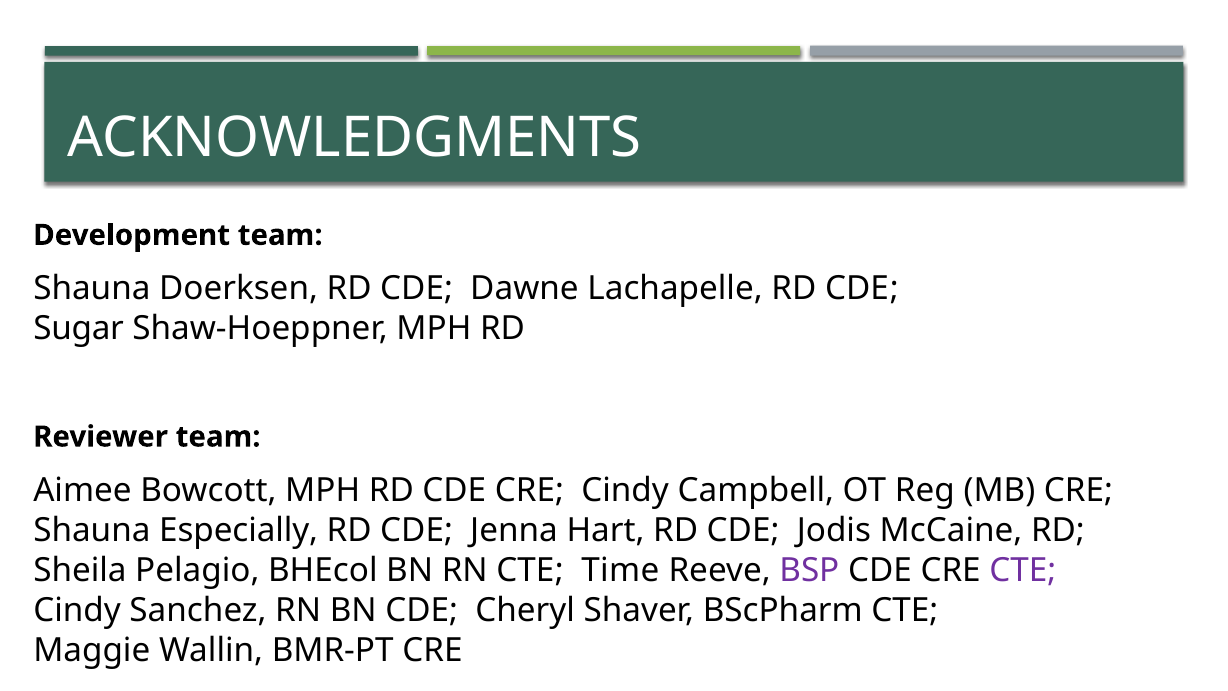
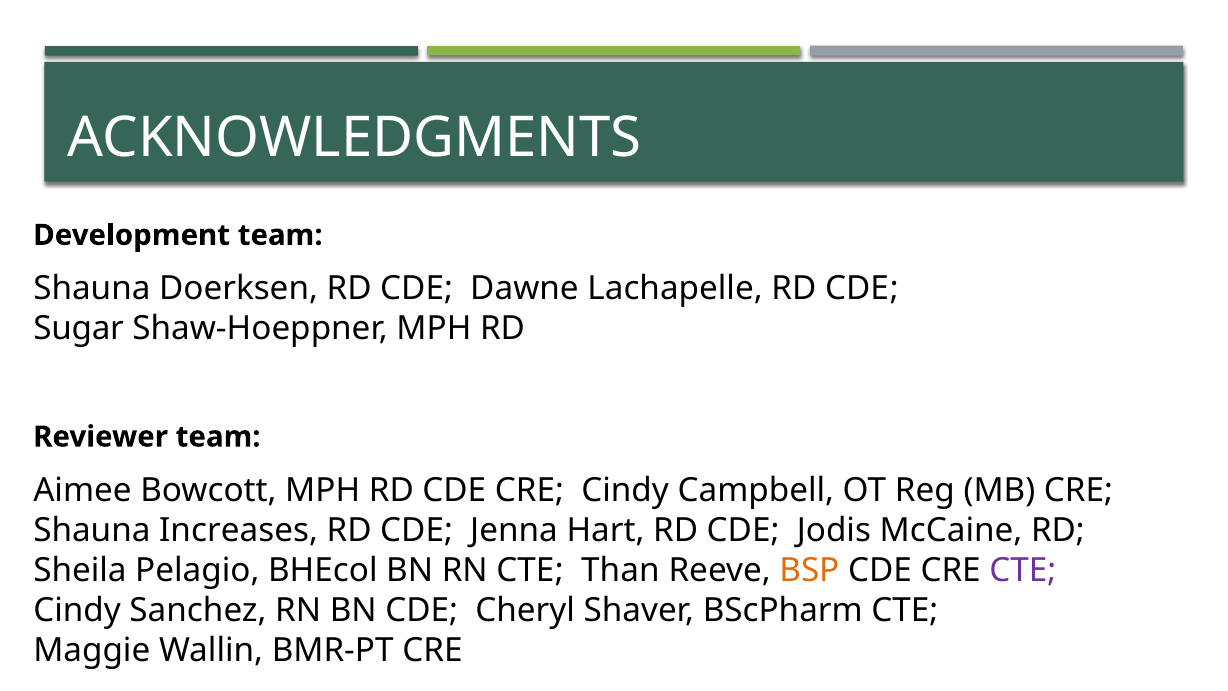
Especially: Especially -> Increases
Time: Time -> Than
BSP colour: purple -> orange
